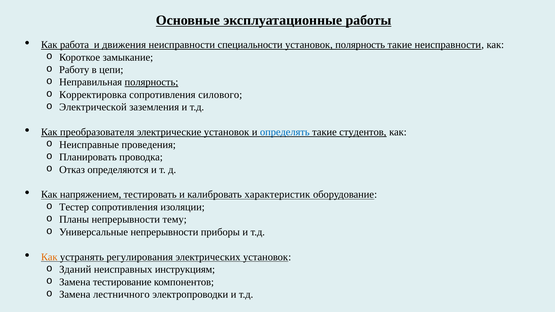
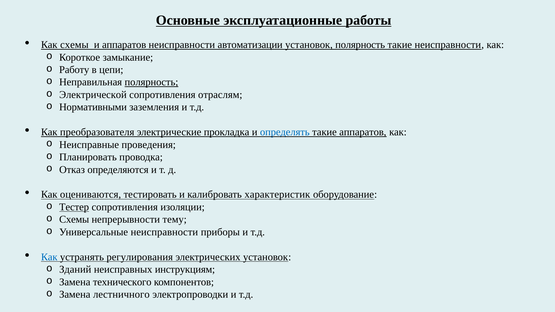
Как работа: работа -> схемы
и движения: движения -> аппаратов
специальности: специальности -> автоматизации
Корректировка: Корректировка -> Электрической
силового: силового -> отраслям
Электрической: Электрической -> Нормативными
электрические установок: установок -> прокладка
такие студентов: студентов -> аппаратов
напряжением: напряжением -> оцениваются
Тестер underline: none -> present
Планы at (74, 220): Планы -> Схемы
Универсальные непрерывности: непрерывности -> неисправности
Как at (49, 257) colour: orange -> blue
тестирование: тестирование -> технического
